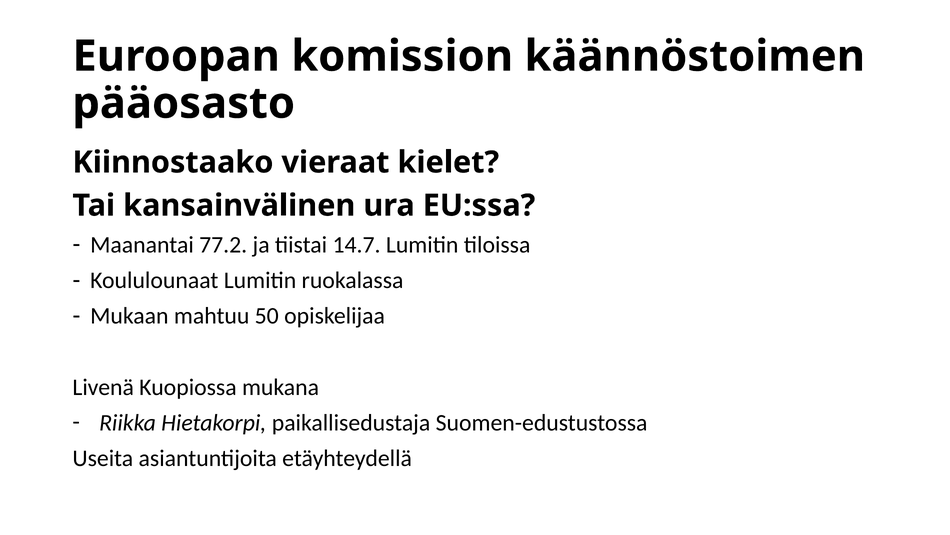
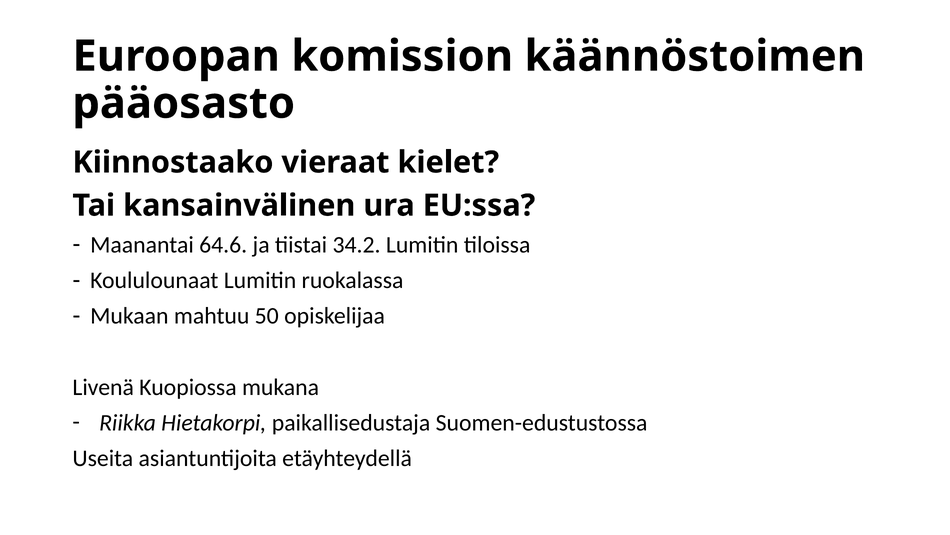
77.2: 77.2 -> 64.6
14.7: 14.7 -> 34.2
